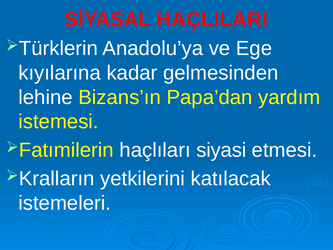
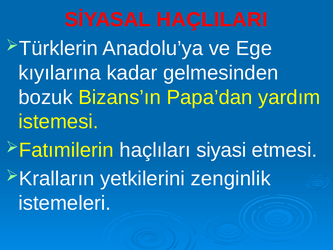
lehine: lehine -> bozuk
katılacak: katılacak -> zenginlik
